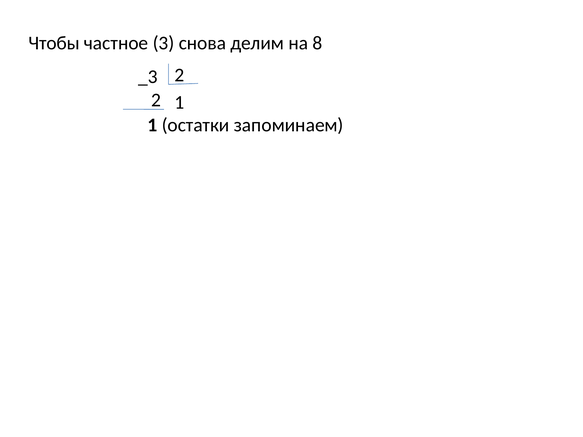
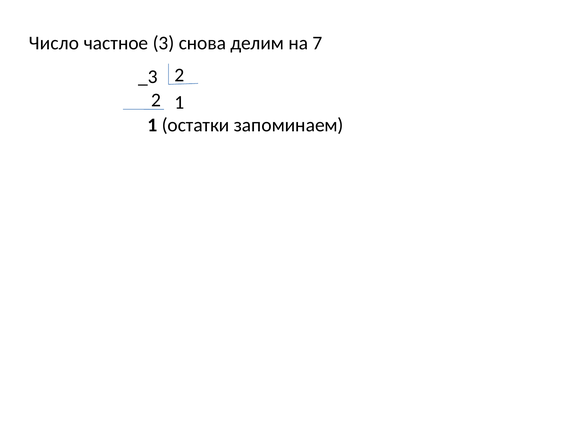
Чтобы: Чтобы -> Число
8: 8 -> 7
